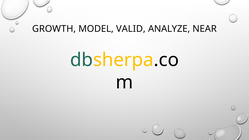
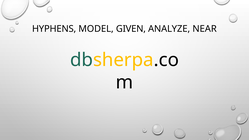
GROWTH: GROWTH -> HYPHENS
VALID: VALID -> GIVEN
